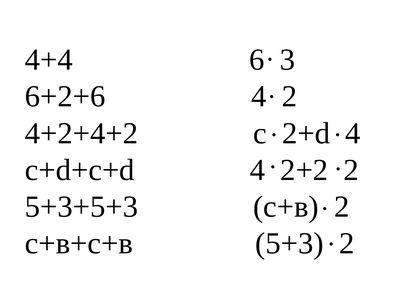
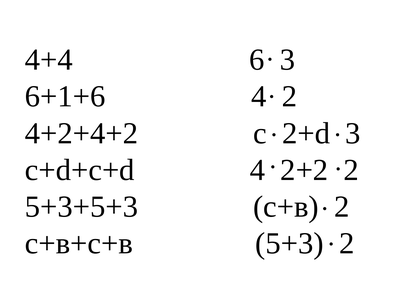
6+2+6: 6+2+6 -> 6+1+6
2+d 4: 4 -> 3
